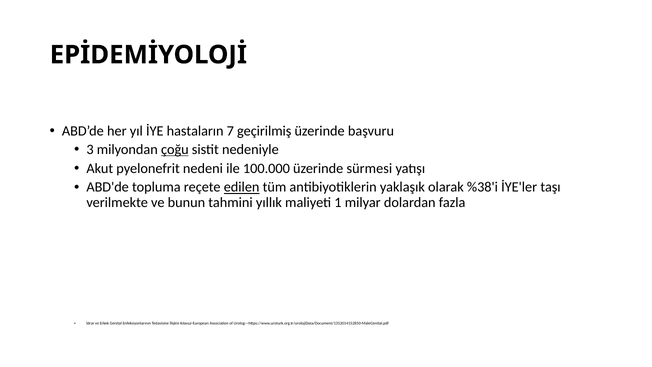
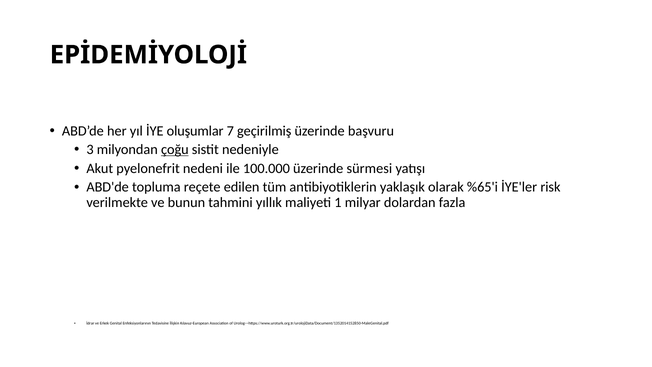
hastaların: hastaların -> oluşumlar
edilen underline: present -> none
%38'i: %38'i -> %65'i
taşı: taşı -> risk
